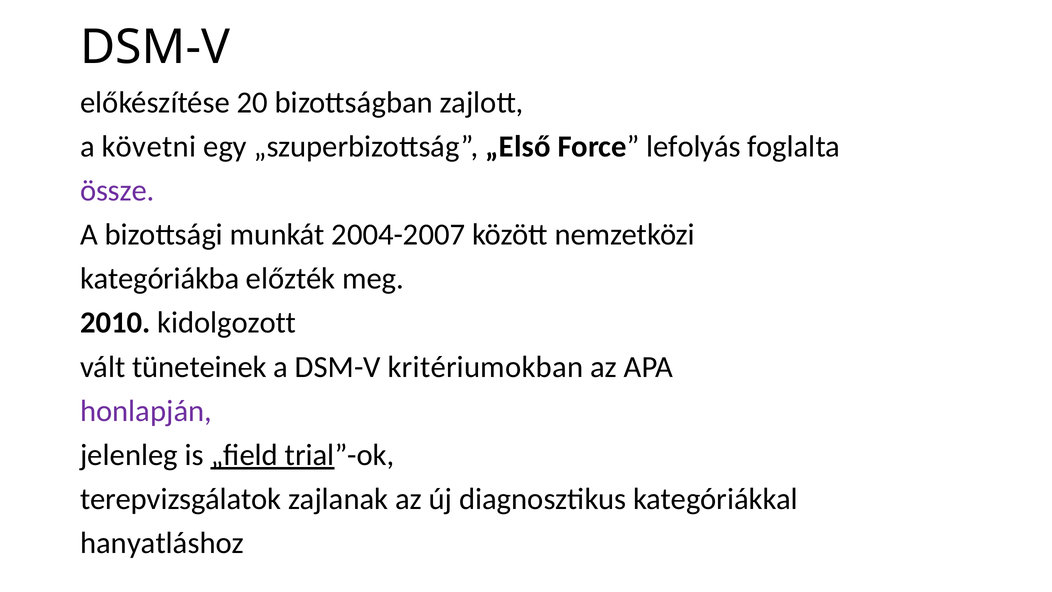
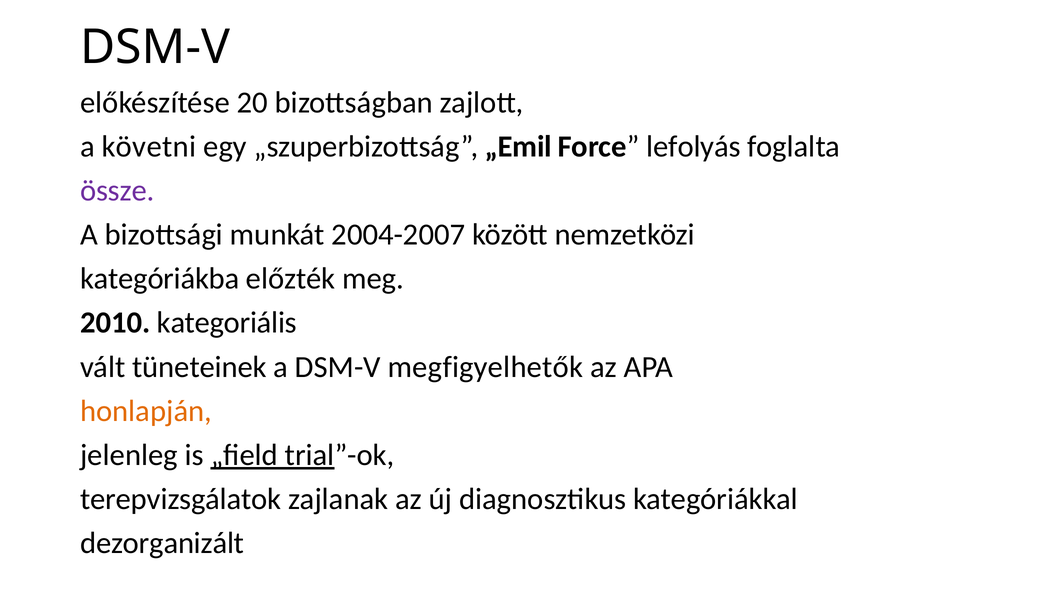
„Első: „Első -> „Emil
kidolgozott: kidolgozott -> kategoriális
kritériumokban: kritériumokban -> megfigyelhetők
honlapján colour: purple -> orange
hanyatláshoz: hanyatláshoz -> dezorganizált
